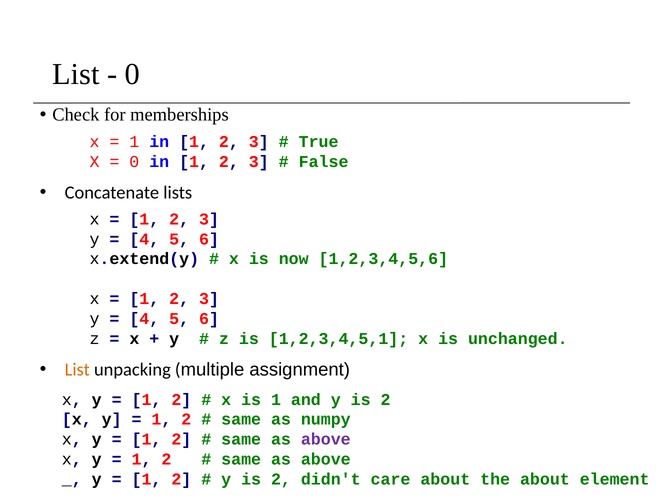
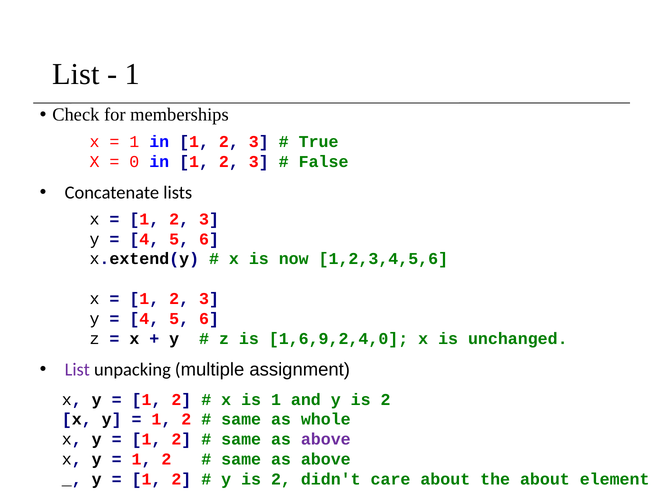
0 at (132, 74): 0 -> 1
1,2,3,4,5,1: 1,2,3,4,5,1 -> 1,6,9,2,4,0
List at (77, 370) colour: orange -> purple
numpy: numpy -> whole
